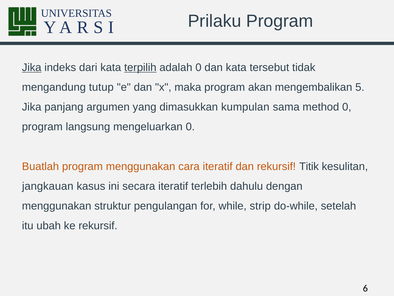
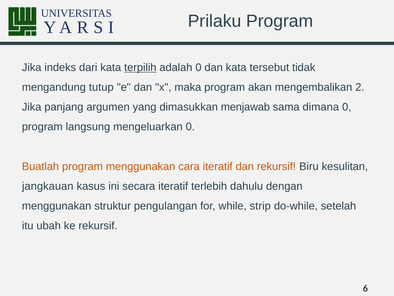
Jika at (32, 67) underline: present -> none
5: 5 -> 2
kumpulan: kumpulan -> menjawab
method: method -> dimana
Titik: Titik -> Biru
